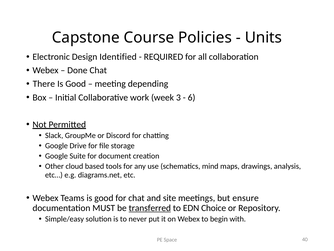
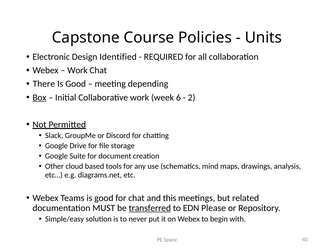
Done at (77, 70): Done -> Work
Box underline: none -> present
3: 3 -> 6
6: 6 -> 2
site: site -> this
ensure: ensure -> related
Choice: Choice -> Please
